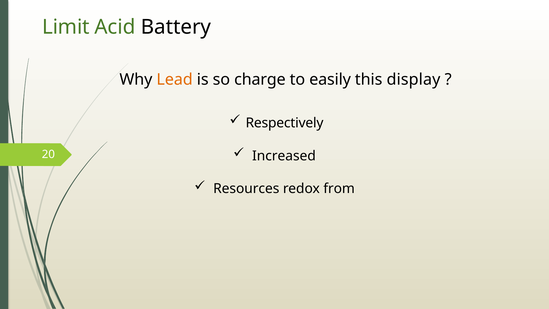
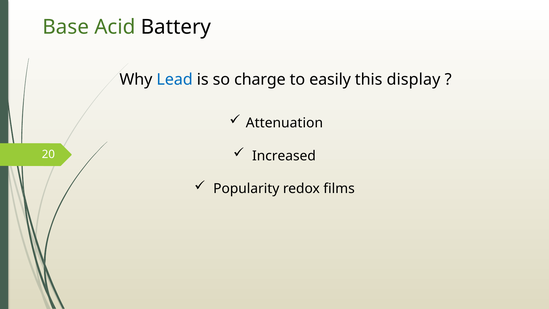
Limit: Limit -> Base
Lead colour: orange -> blue
Respectively: Respectively -> Attenuation
Resources: Resources -> Popularity
from: from -> films
